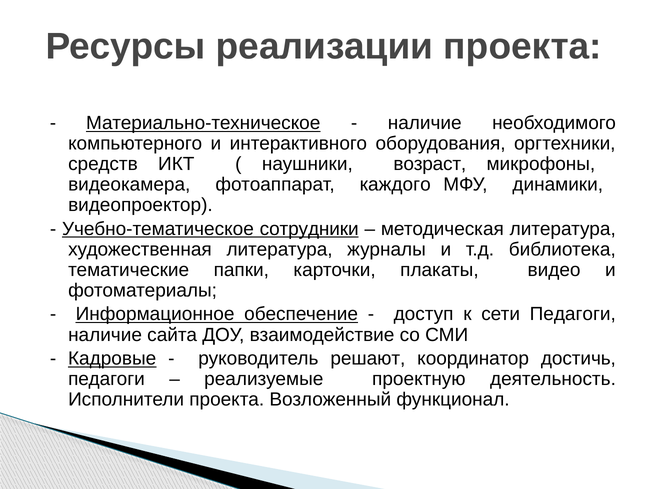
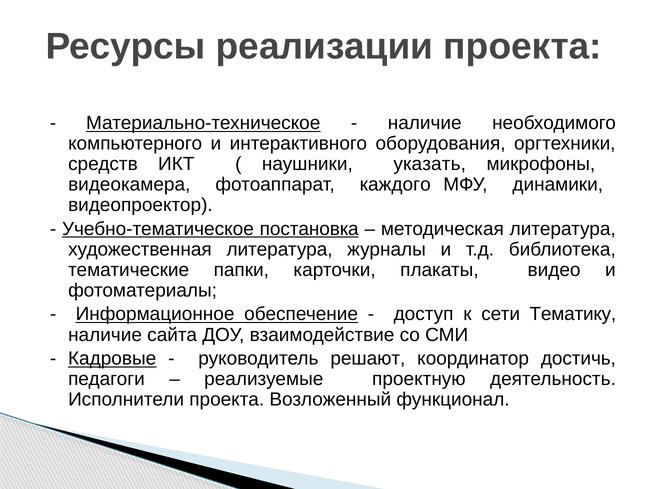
возраст: возраст -> указать
сотрудники: сотрудники -> постановка
сети Педагоги: Педагоги -> Тематику
